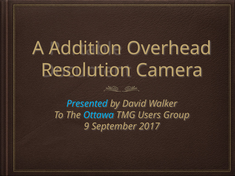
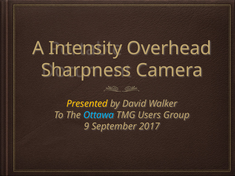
Addition: Addition -> Intensity
Resolution: Resolution -> Sharpness
Presented colour: light blue -> yellow
